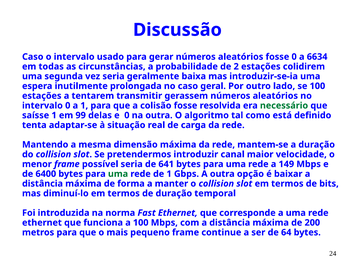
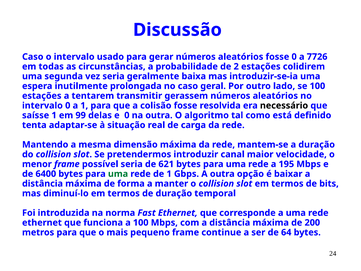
6634: 6634 -> 7726
necessário colour: green -> black
641: 641 -> 621
149: 149 -> 195
